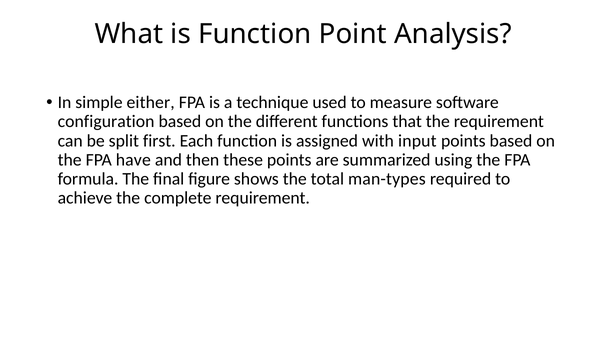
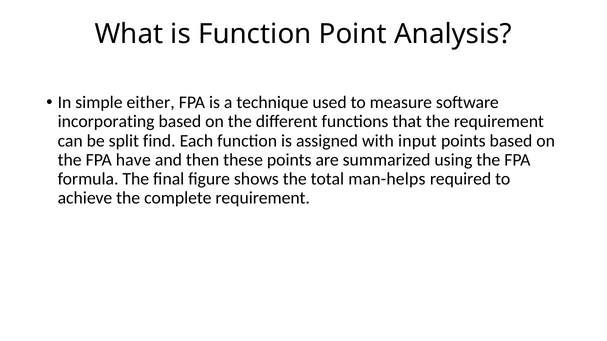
configuration: configuration -> incorporating
first: first -> find
man-types: man-types -> man-helps
